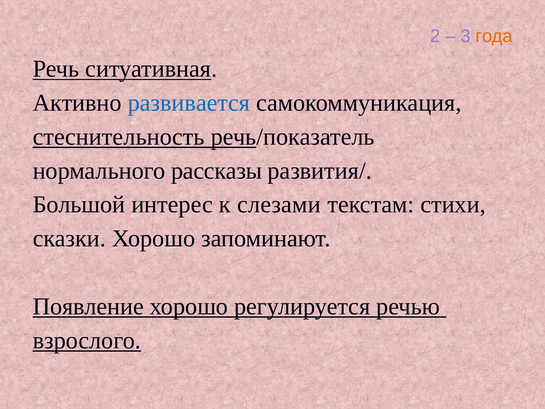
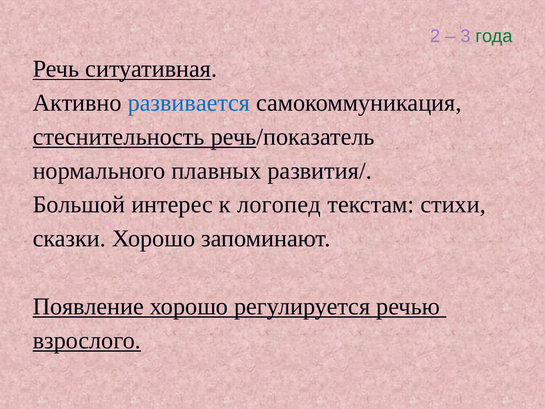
года colour: orange -> green
рассказы: рассказы -> плавных
слезами: слезами -> логопед
